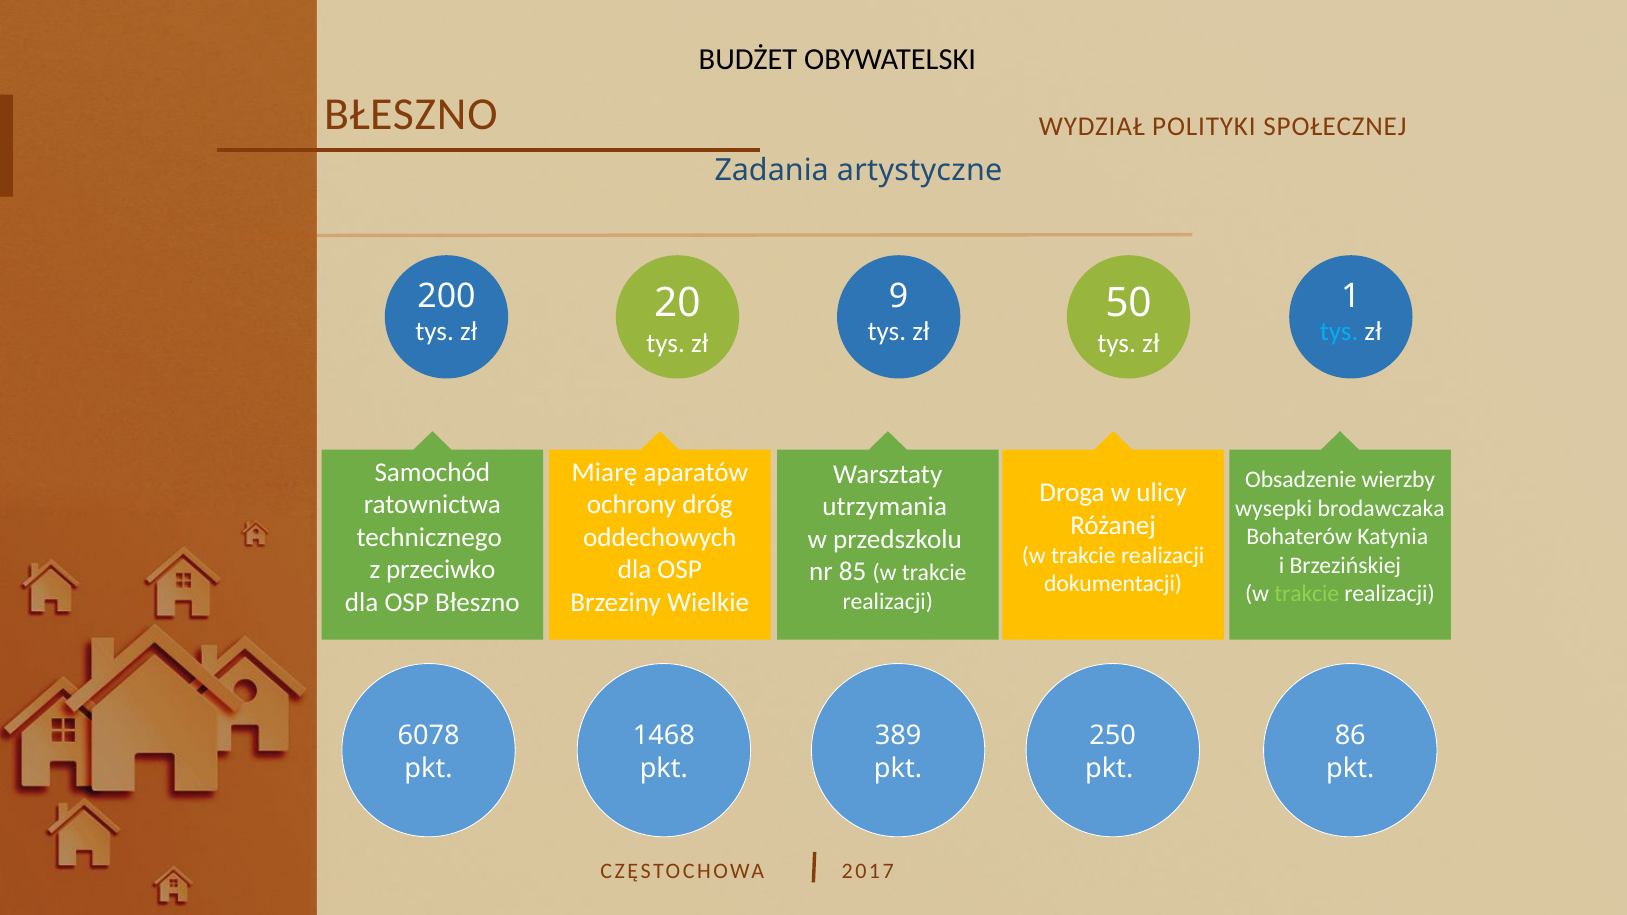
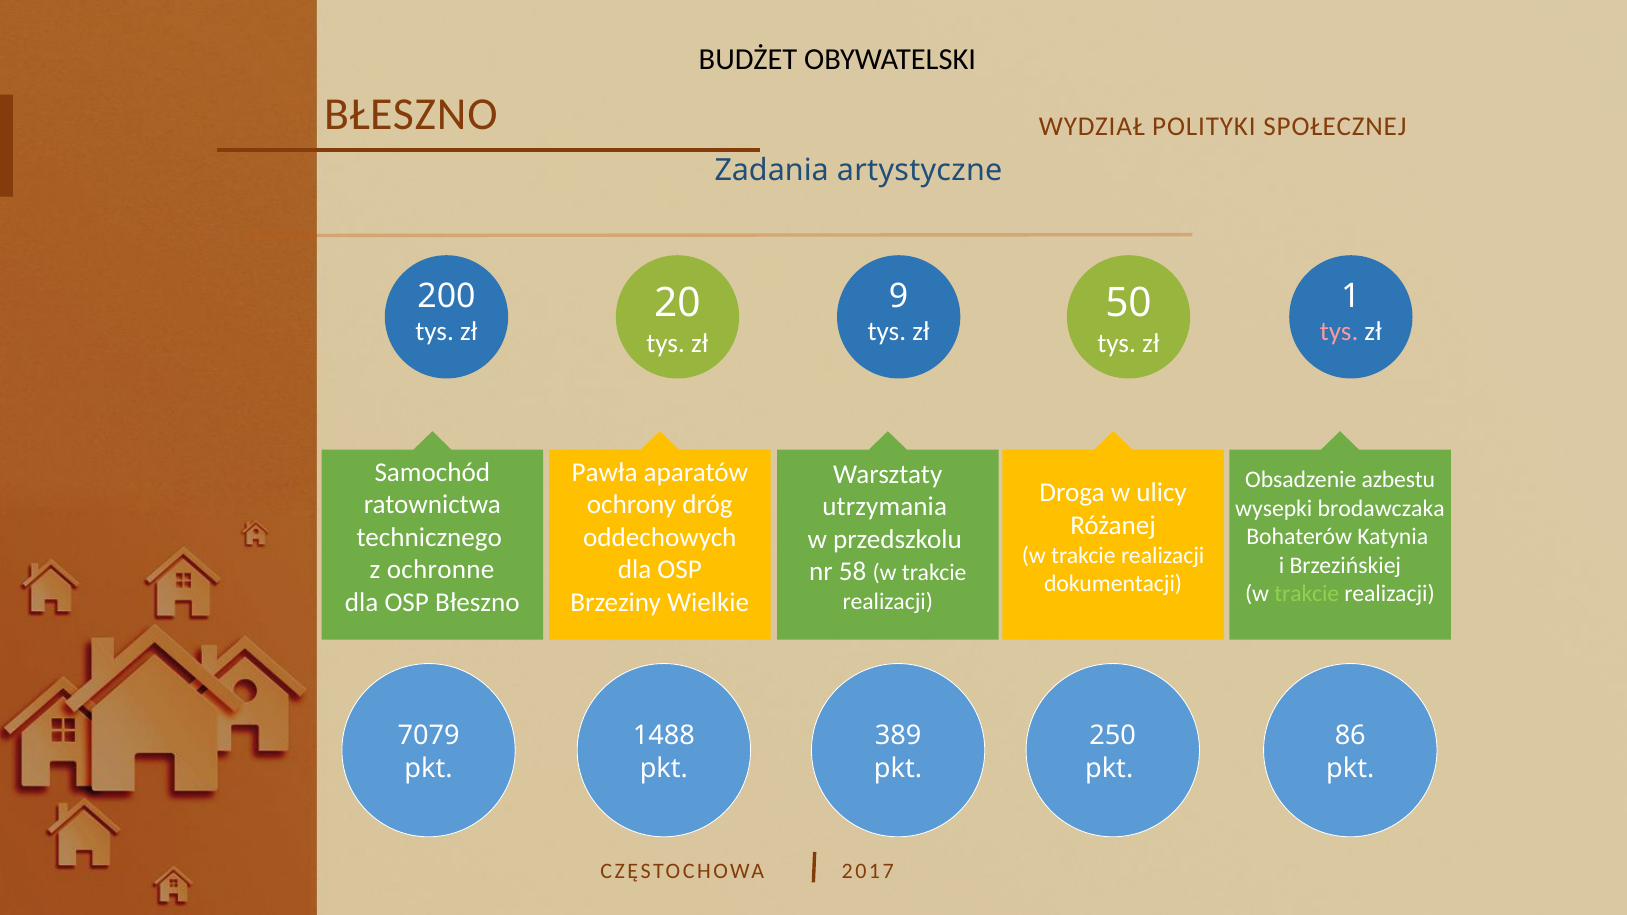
tys at (1339, 332) colour: light blue -> pink
Miarę: Miarę -> Pawła
wierzby: wierzby -> azbestu
przeciwko: przeciwko -> ochronne
85: 85 -> 58
6078: 6078 -> 7079
1468: 1468 -> 1488
